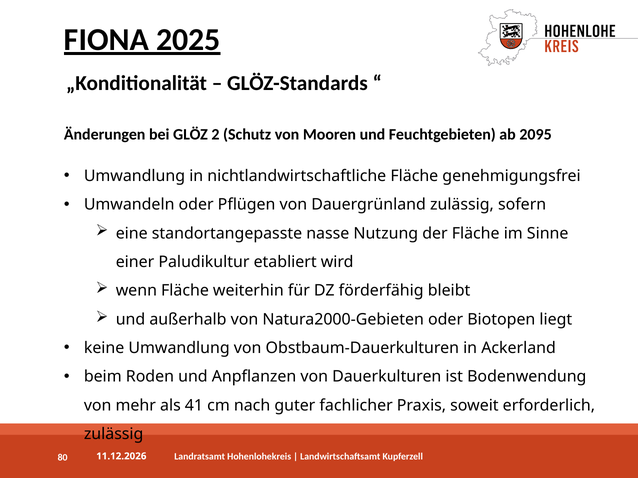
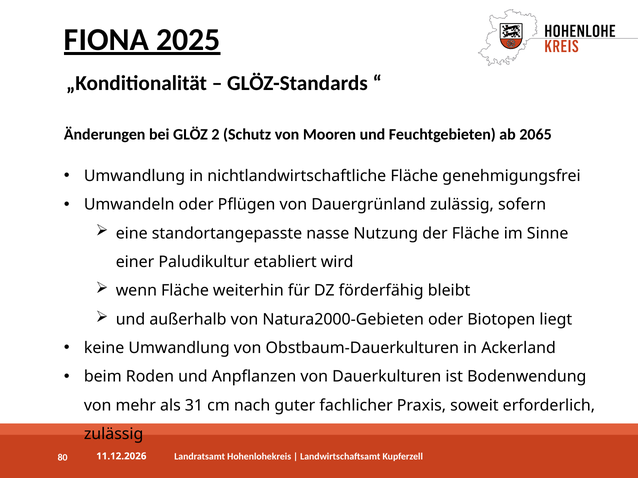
2095: 2095 -> 2065
41: 41 -> 31
